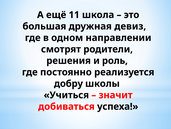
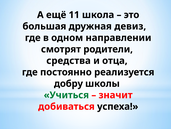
решения: решения -> средства
роль: роль -> отца
Учиться colour: black -> green
